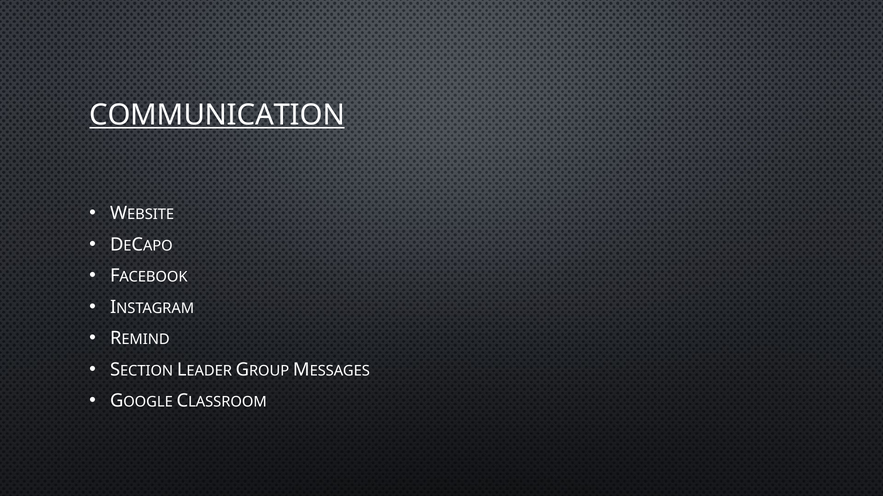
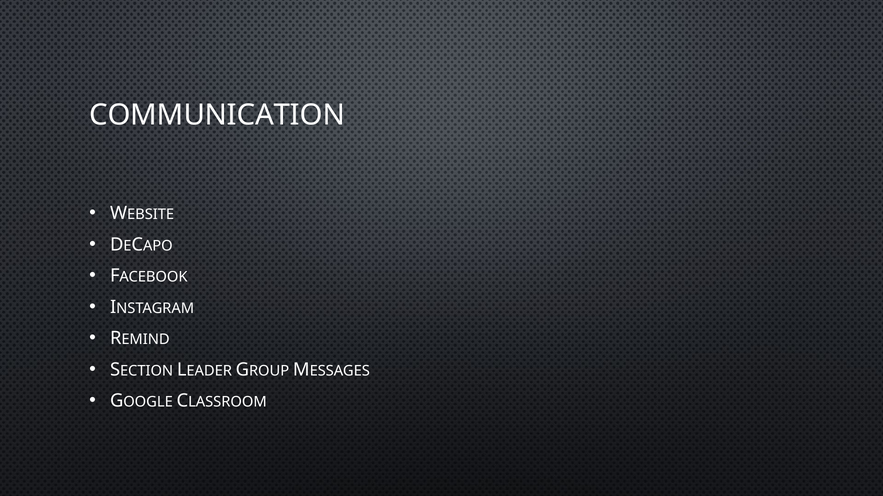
COMMUNICATION underline: present -> none
